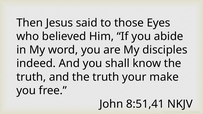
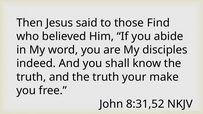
Eyes: Eyes -> Find
8:51,41: 8:51,41 -> 8:31,52
